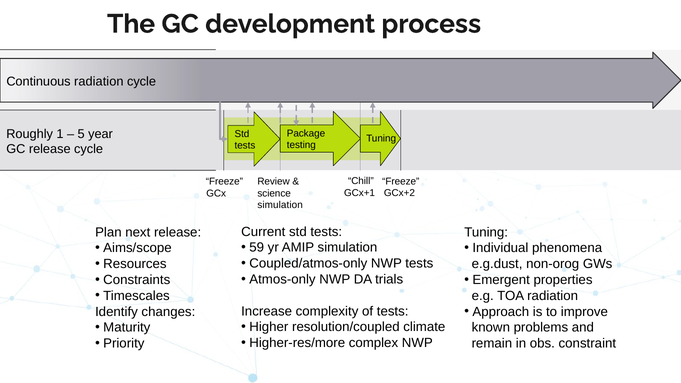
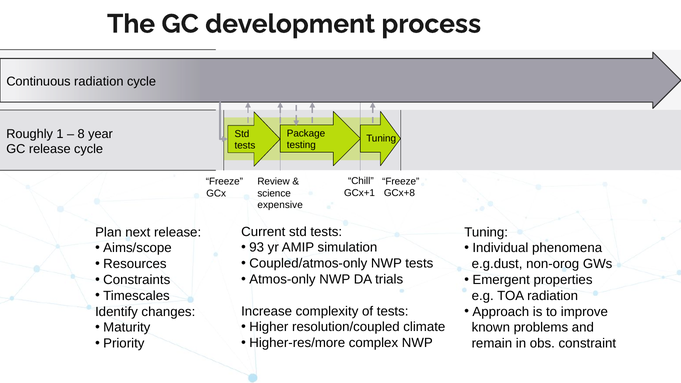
5: 5 -> 8
GCx+2: GCx+2 -> GCx+8
simulation at (280, 205): simulation -> expensive
59: 59 -> 93
